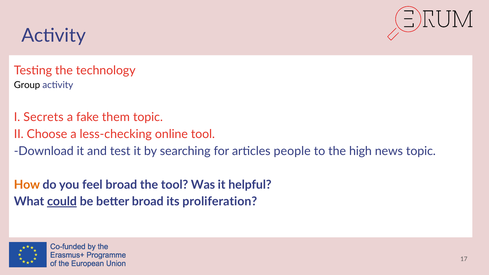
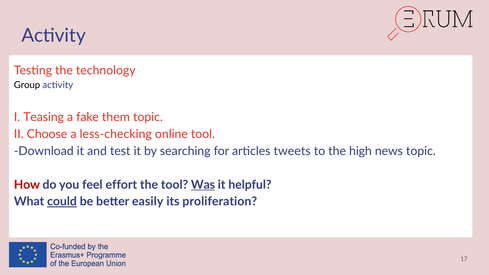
Secrets: Secrets -> Teasing
people: people -> tweets
How colour: orange -> red
feel broad: broad -> effort
Was underline: none -> present
better broad: broad -> easily
